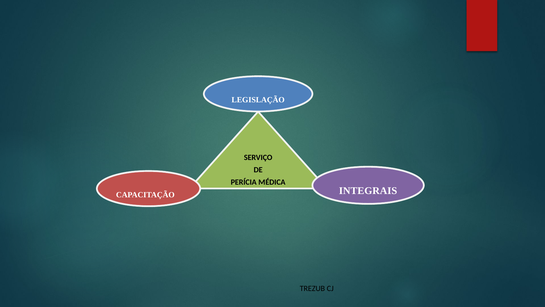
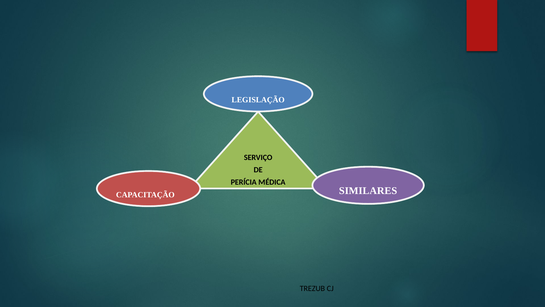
INTEGRAIS: INTEGRAIS -> SIMILARES
